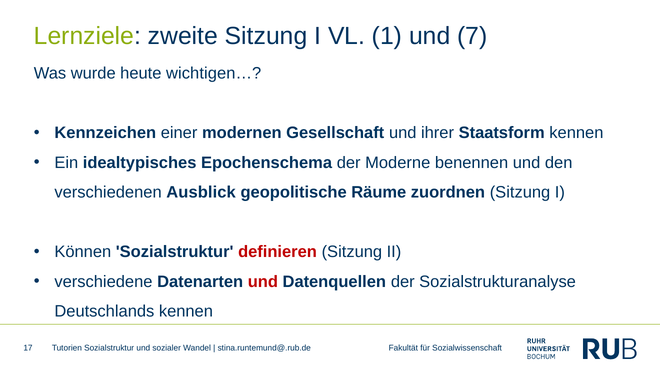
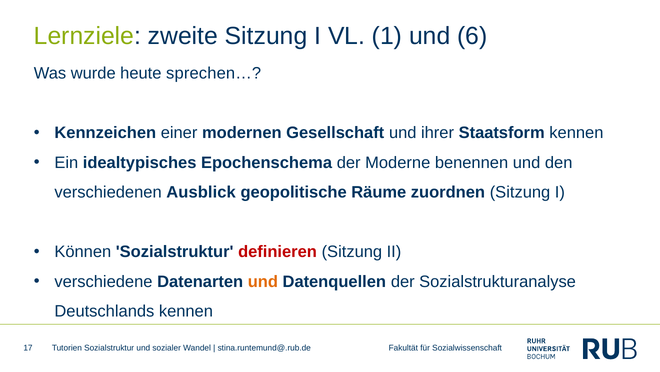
7: 7 -> 6
wichtigen…: wichtigen… -> sprechen…
und at (263, 281) colour: red -> orange
